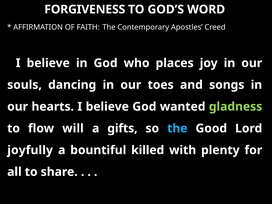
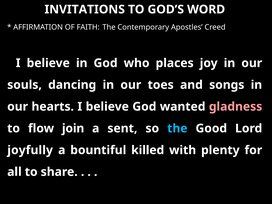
FORGIVENESS: FORGIVENESS -> INVITATIONS
gladness colour: light green -> pink
will: will -> join
gifts: gifts -> sent
